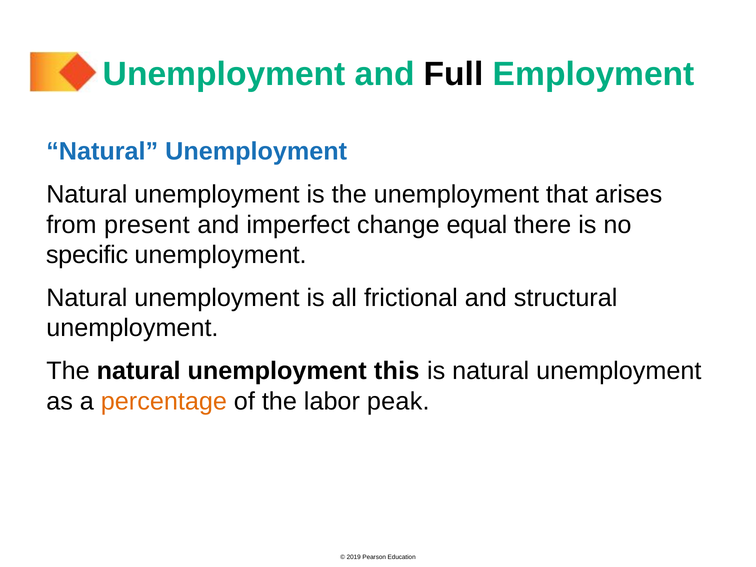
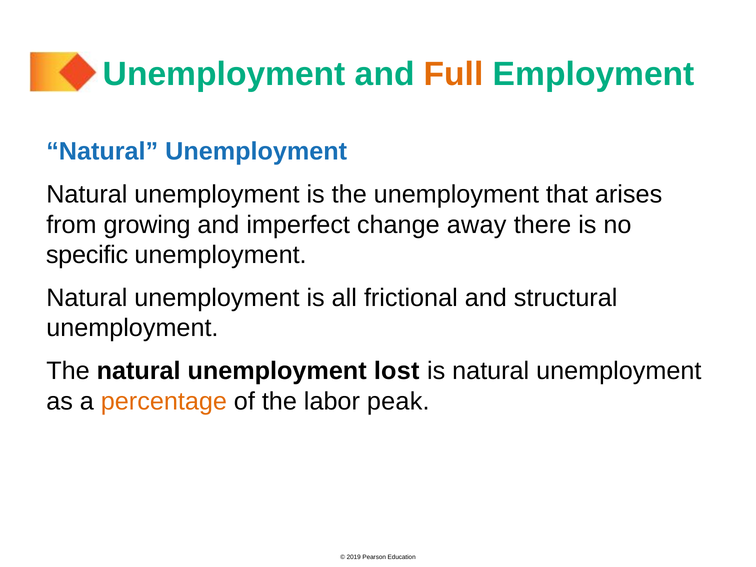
Full colour: black -> orange
present: present -> growing
equal: equal -> away
this: this -> lost
